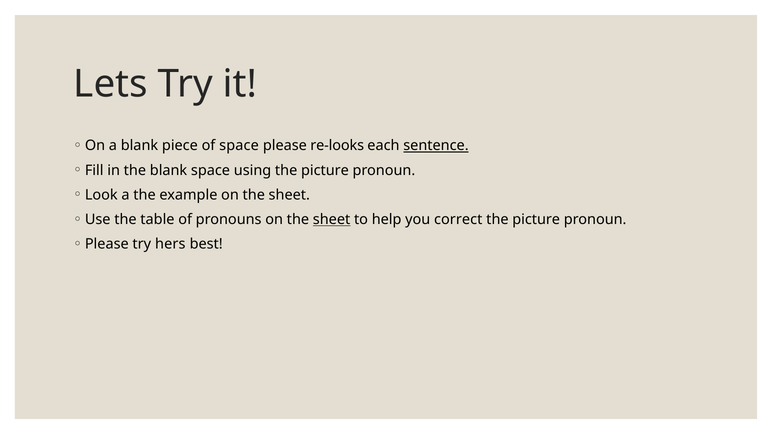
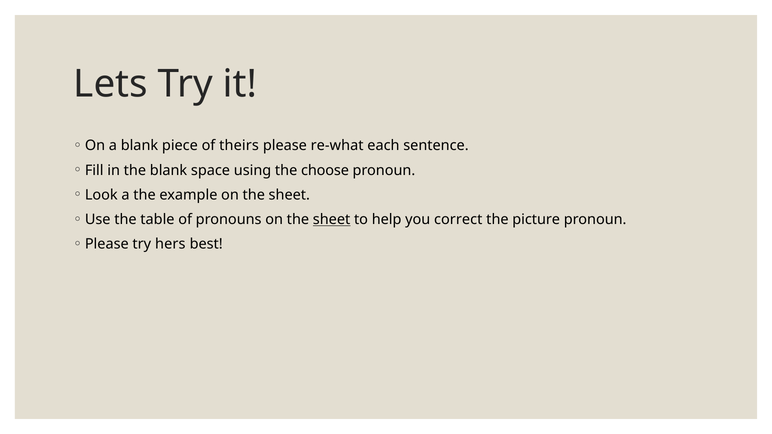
of space: space -> theirs
re-looks: re-looks -> re-what
sentence underline: present -> none
using the picture: picture -> choose
